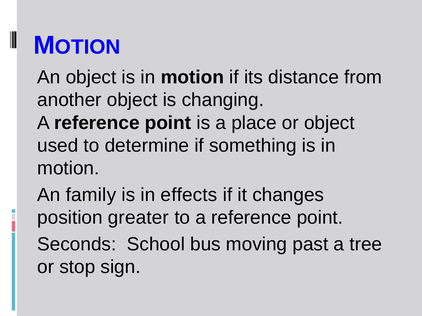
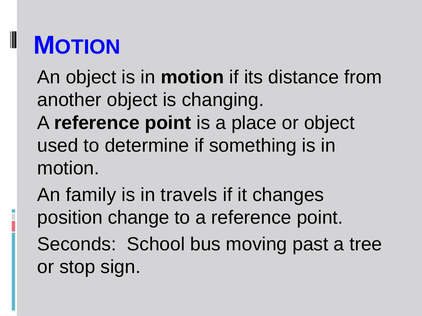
effects: effects -> travels
greater: greater -> change
